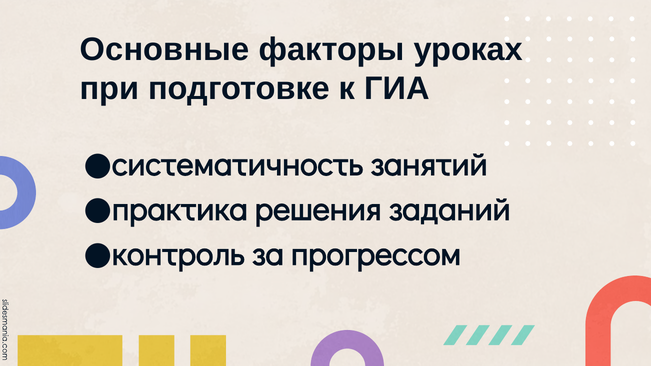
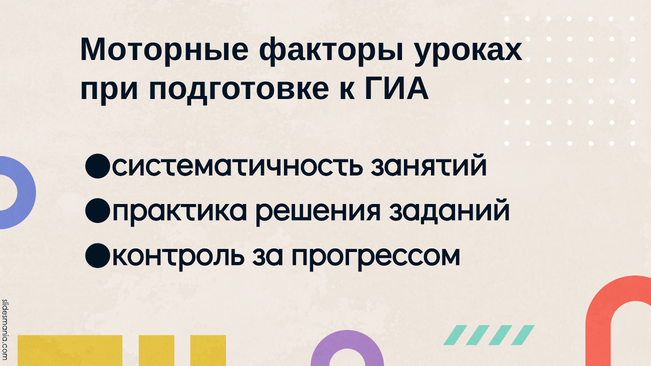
Основные: Основные -> Моторные
